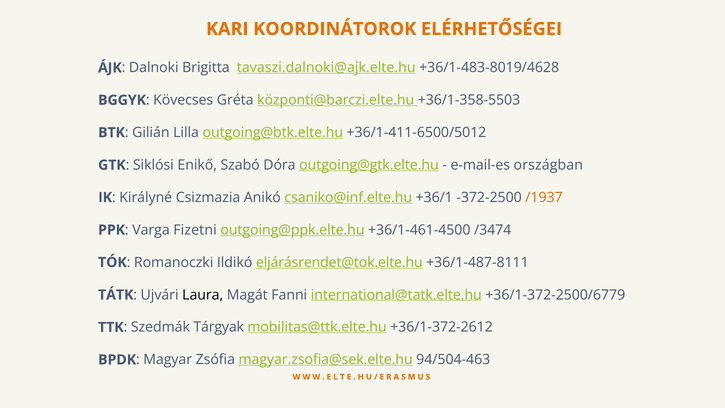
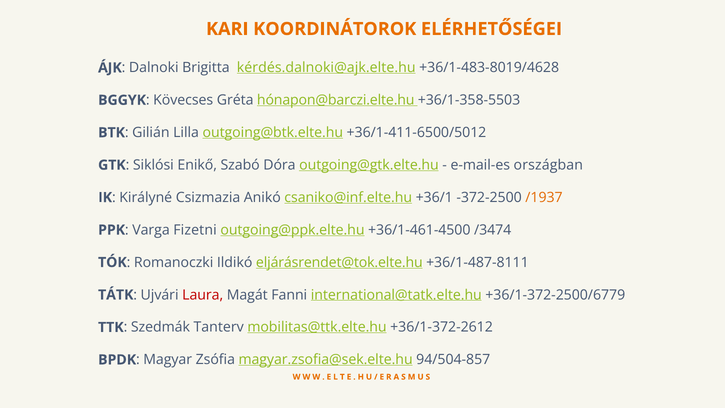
tavaszi.dalnoki@ajk.elte.hu: tavaszi.dalnoki@ajk.elte.hu -> kérdés.dalnoki@ajk.elte.hu
központi@barczi.elte.hu: központi@barczi.elte.hu -> hónapon@barczi.elte.hu
Laura colour: black -> red
Tárgyak: Tárgyak -> Tanterv
94/504-463: 94/504-463 -> 94/504-857
